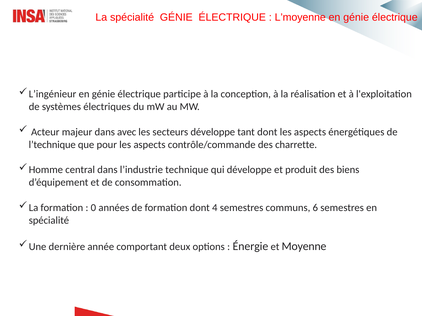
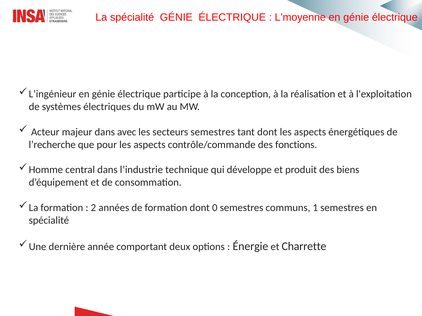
secteurs développe: développe -> semestres
l’technique: l’technique -> l’recherche
charrette: charrette -> fonctions
0: 0 -> 2
4: 4 -> 0
6: 6 -> 1
Moyenne: Moyenne -> Charrette
